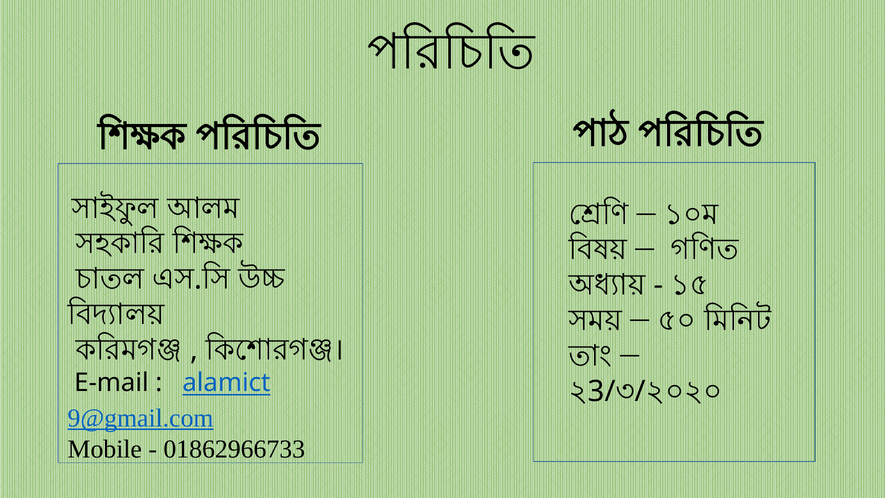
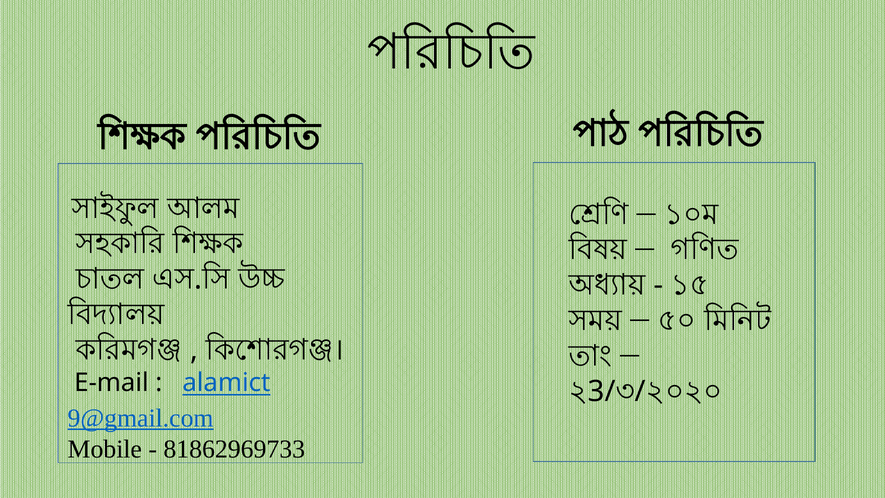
01862966733: 01862966733 -> 81862969733
